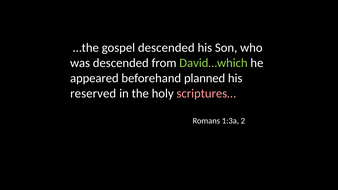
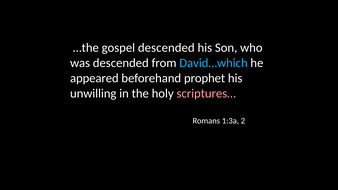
David…which colour: light green -> light blue
planned: planned -> prophet
reserved: reserved -> unwilling
